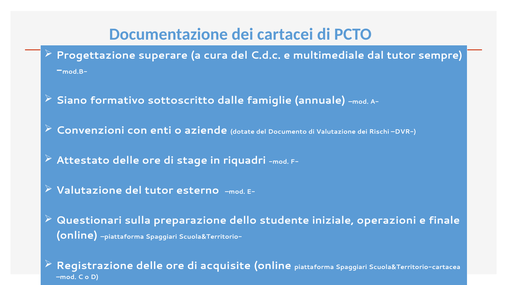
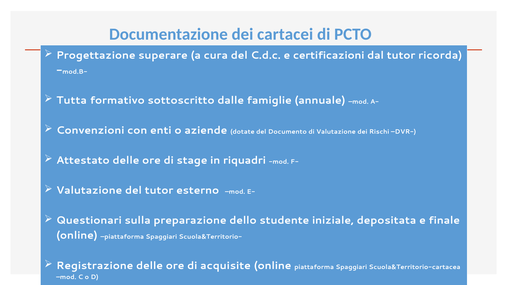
multimediale: multimediale -> certificazioni
sempre: sempre -> ricorda
Siano: Siano -> Tutta
operazioni: operazioni -> depositata
